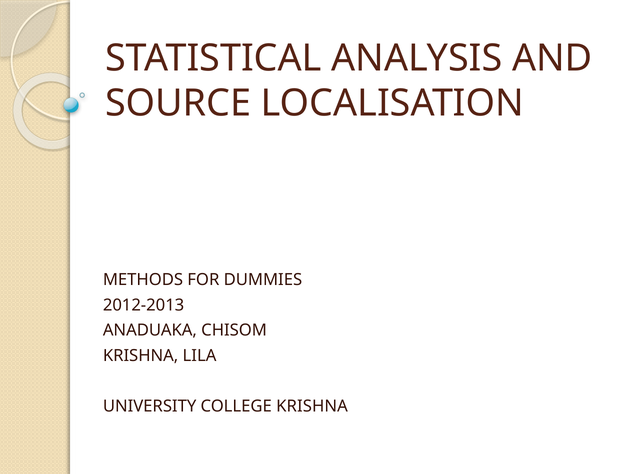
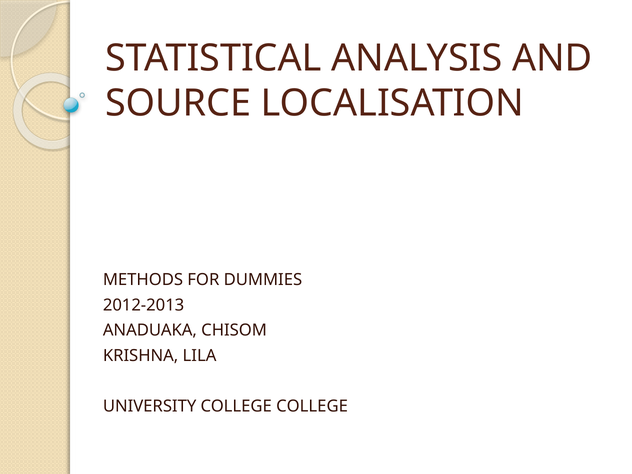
COLLEGE KRISHNA: KRISHNA -> COLLEGE
